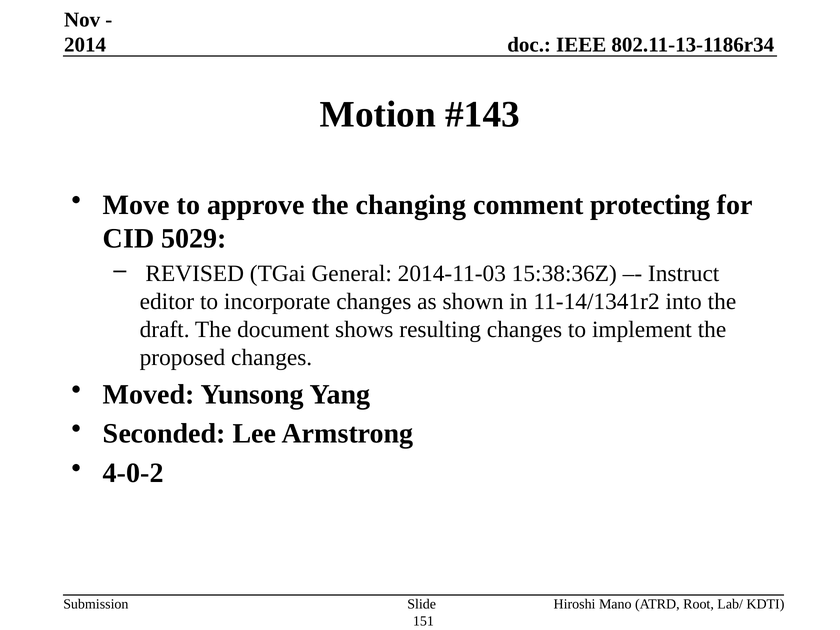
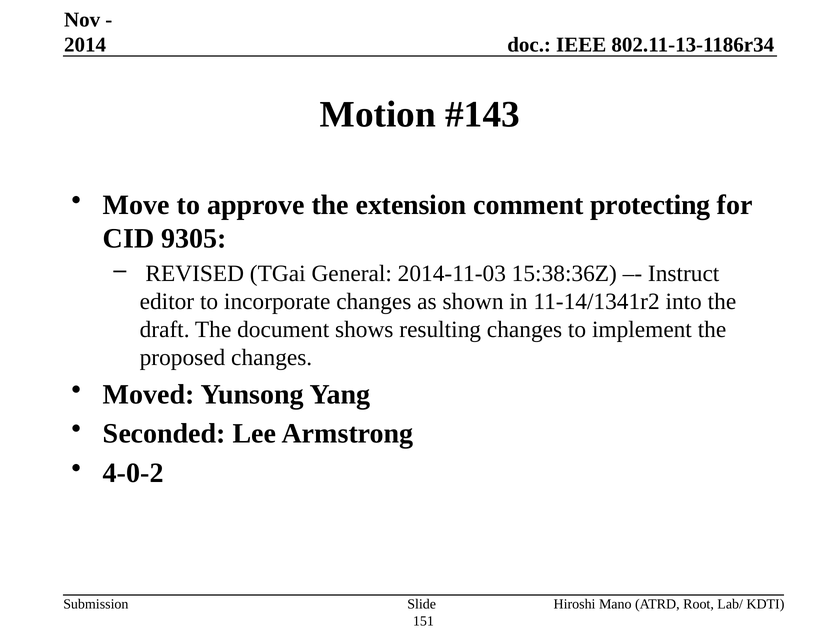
changing: changing -> extension
5029: 5029 -> 9305
